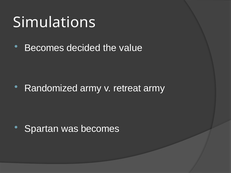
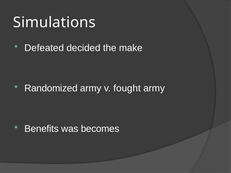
Becomes at (44, 48): Becomes -> Defeated
value: value -> make
retreat: retreat -> fought
Spartan: Spartan -> Benefits
